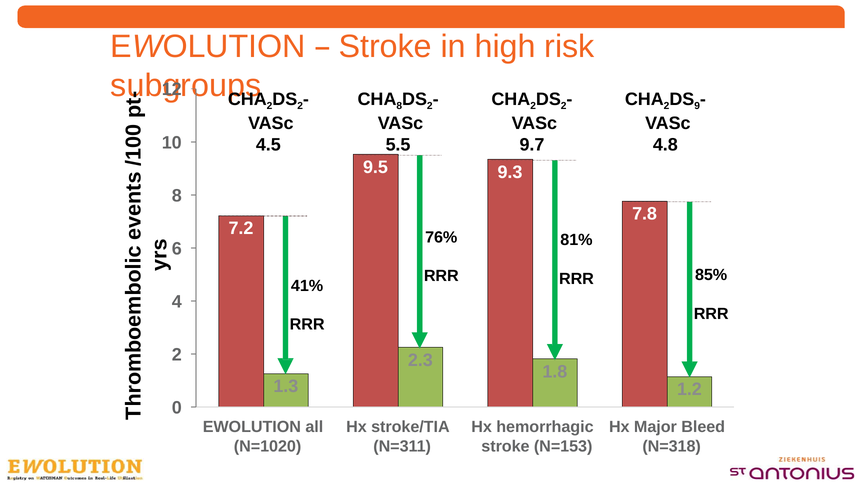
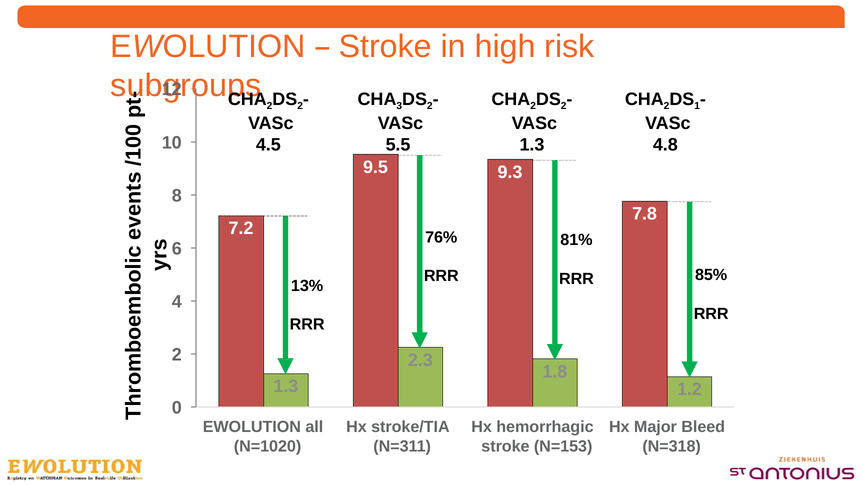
8 at (399, 106): 8 -> 3
9 at (697, 106): 9 -> 1
9.7 at (532, 145): 9.7 -> 1.3
41%: 41% -> 13%
